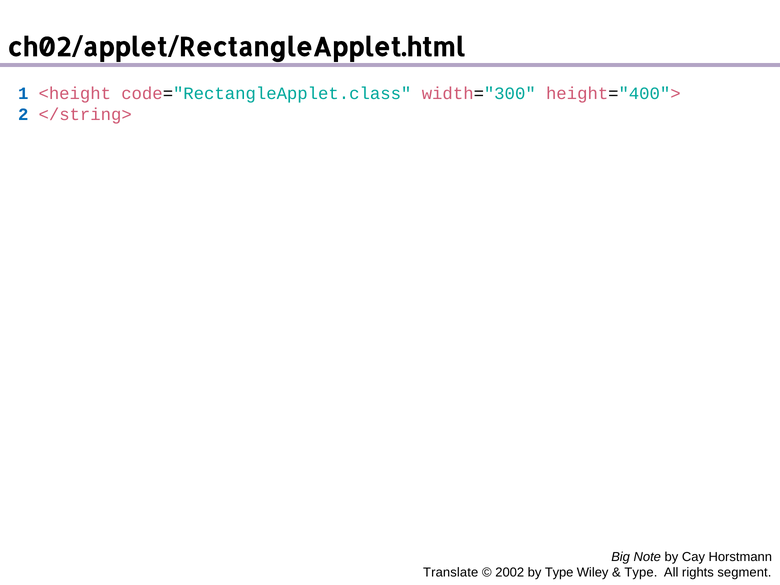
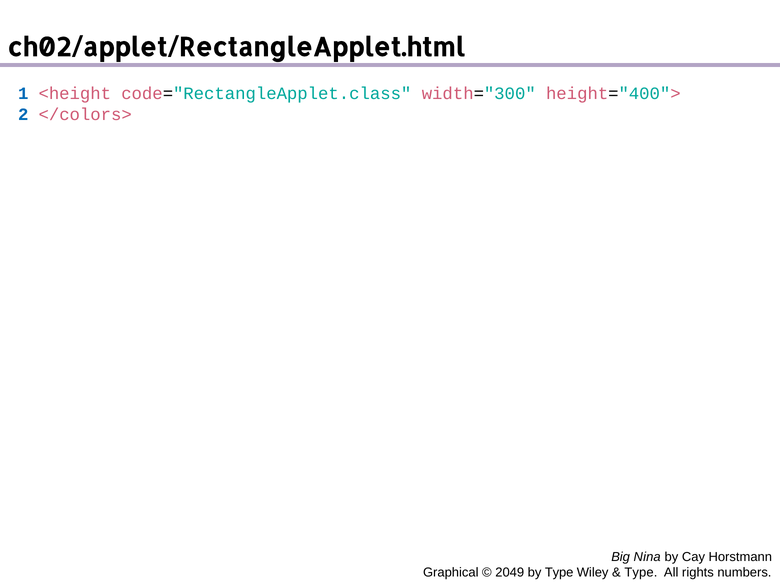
</string>: </string> -> </colors>
Note: Note -> Nina
Translate: Translate -> Graphical
2002: 2002 -> 2049
segment: segment -> numbers
